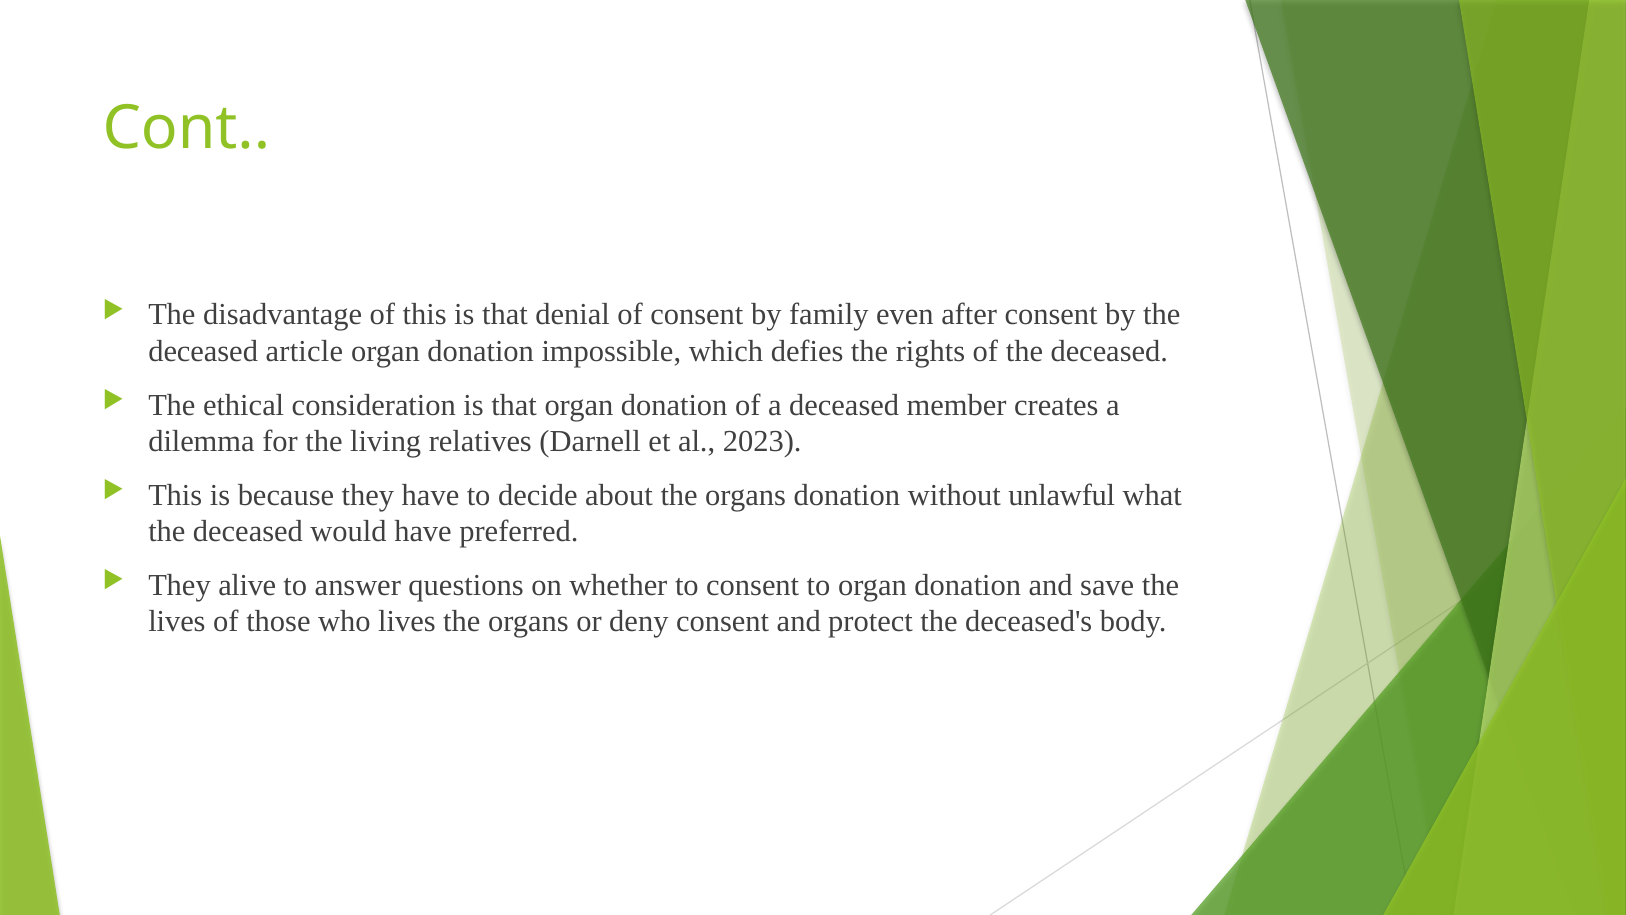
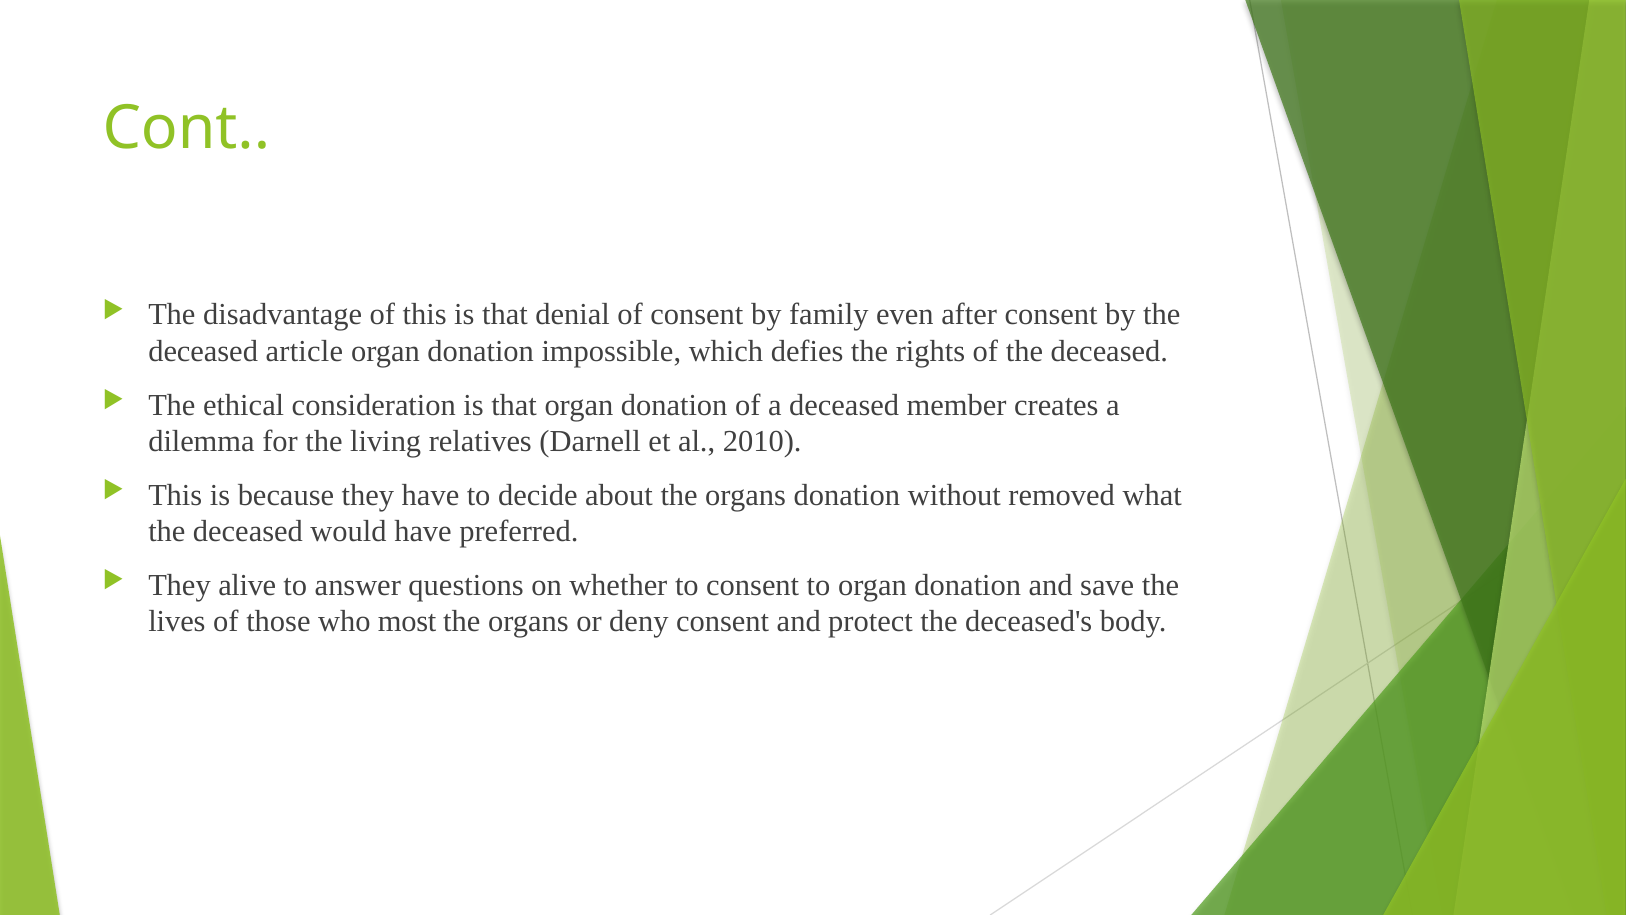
2023: 2023 -> 2010
unlawful: unlawful -> removed
who lives: lives -> most
